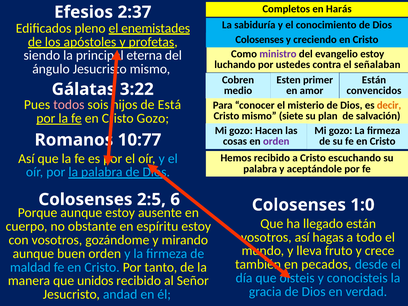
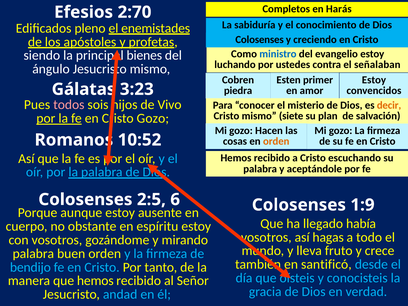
2:37: 2:37 -> 2:70
ministro colour: purple -> blue
eterna: eterna -> bienes
Están at (374, 80): Están -> Estoy
medio: medio -> piedra
3:22: 3:22 -> 3:23
Está: Está -> Vivo
orden at (276, 141) colour: purple -> orange
10:77: 10:77 -> 10:52
1:0: 1:0 -> 1:9
llegado están: están -> había
aunque at (33, 254): aunque -> palabra
pecados: pecados -> santificó
maldad: maldad -> bendijo
que unidos: unidos -> hemos
